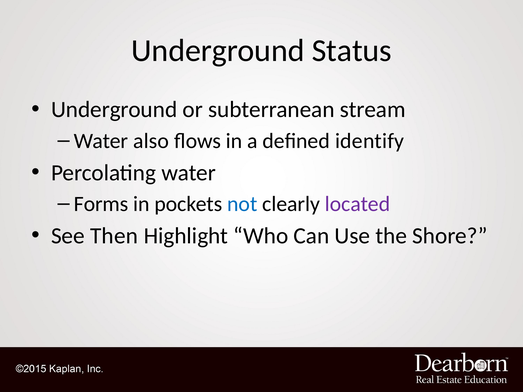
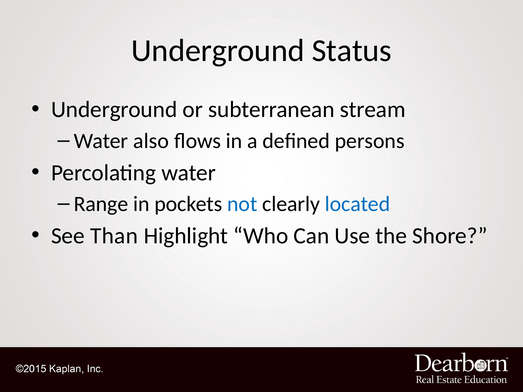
identify: identify -> persons
Forms: Forms -> Range
located colour: purple -> blue
Then: Then -> Than
